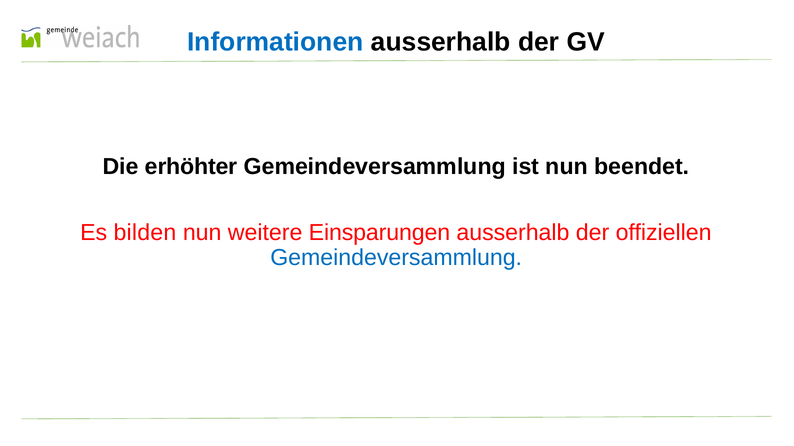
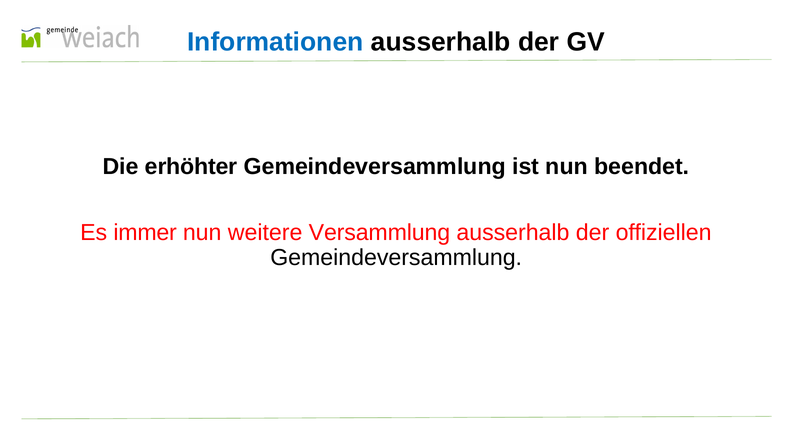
bilden: bilden -> immer
Einsparungen: Einsparungen -> Versammlung
Gemeindeversammlung at (396, 258) colour: blue -> black
